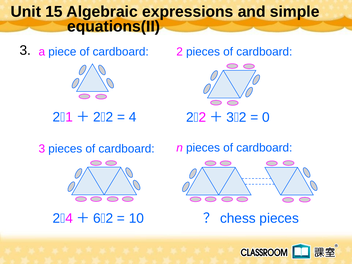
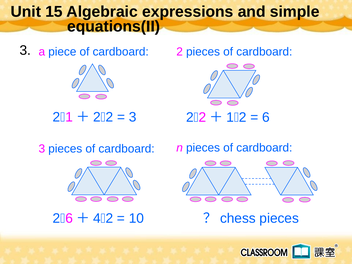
4 at (133, 117): 4 -> 3
3 at (230, 117): 3 -> 1
0 at (266, 117): 0 -> 6
4 at (69, 218): 4 -> 6
6: 6 -> 4
